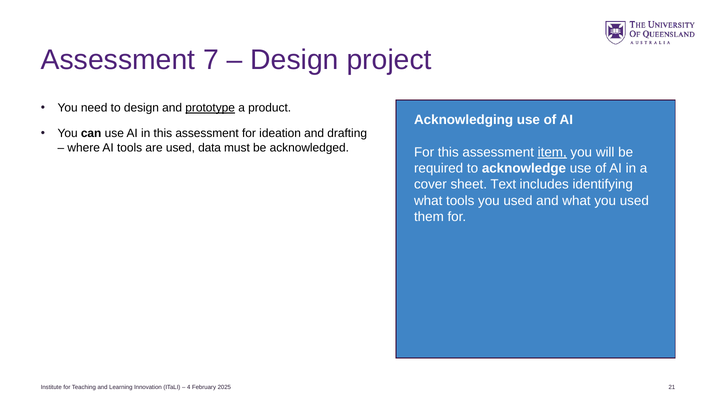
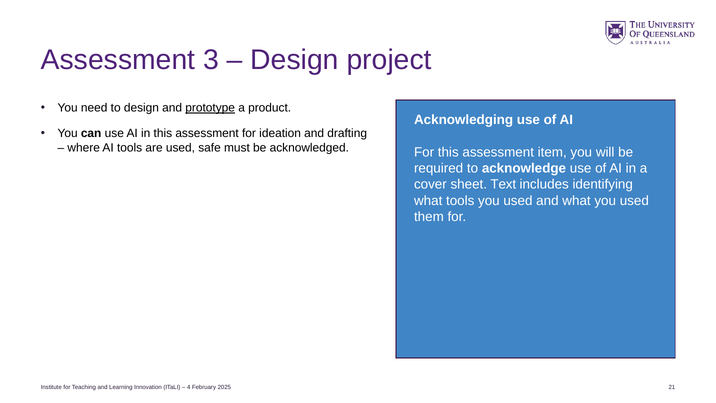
7: 7 -> 3
data: data -> safe
item underline: present -> none
